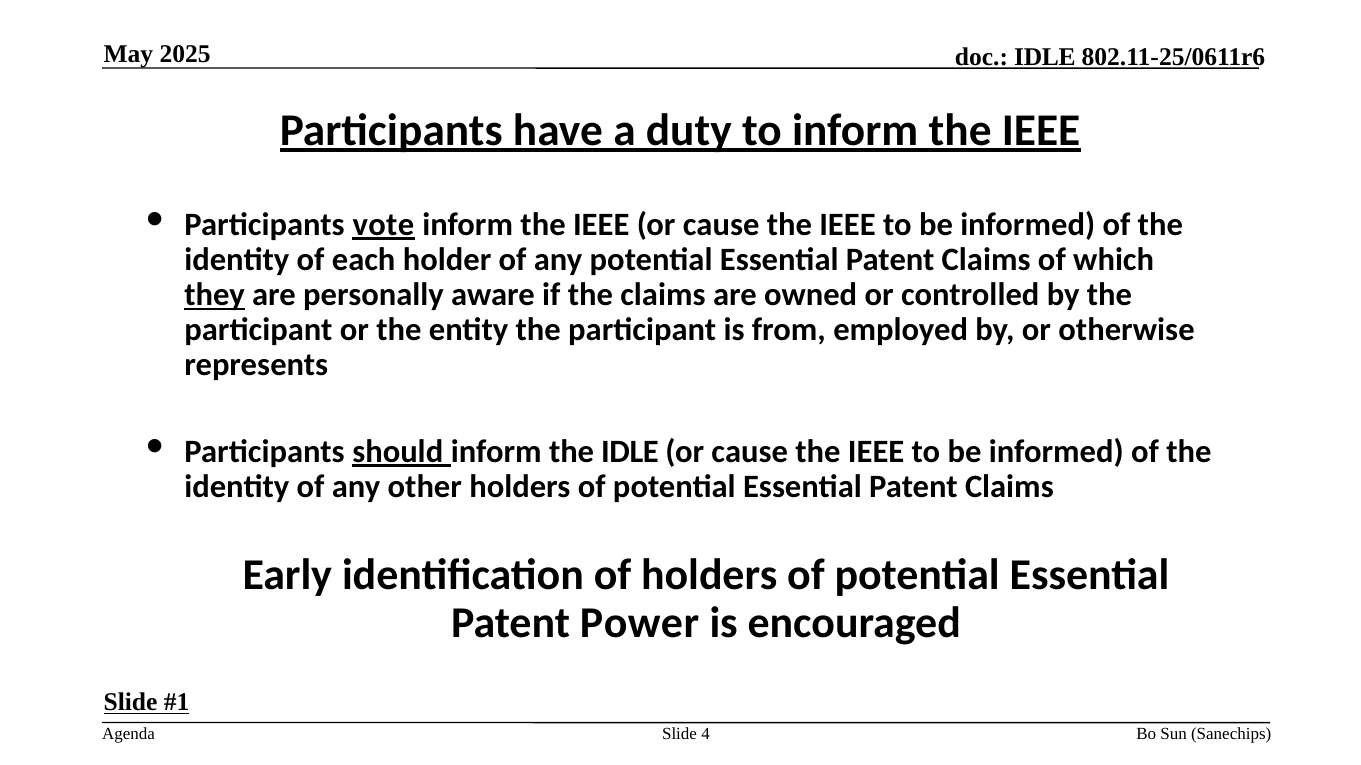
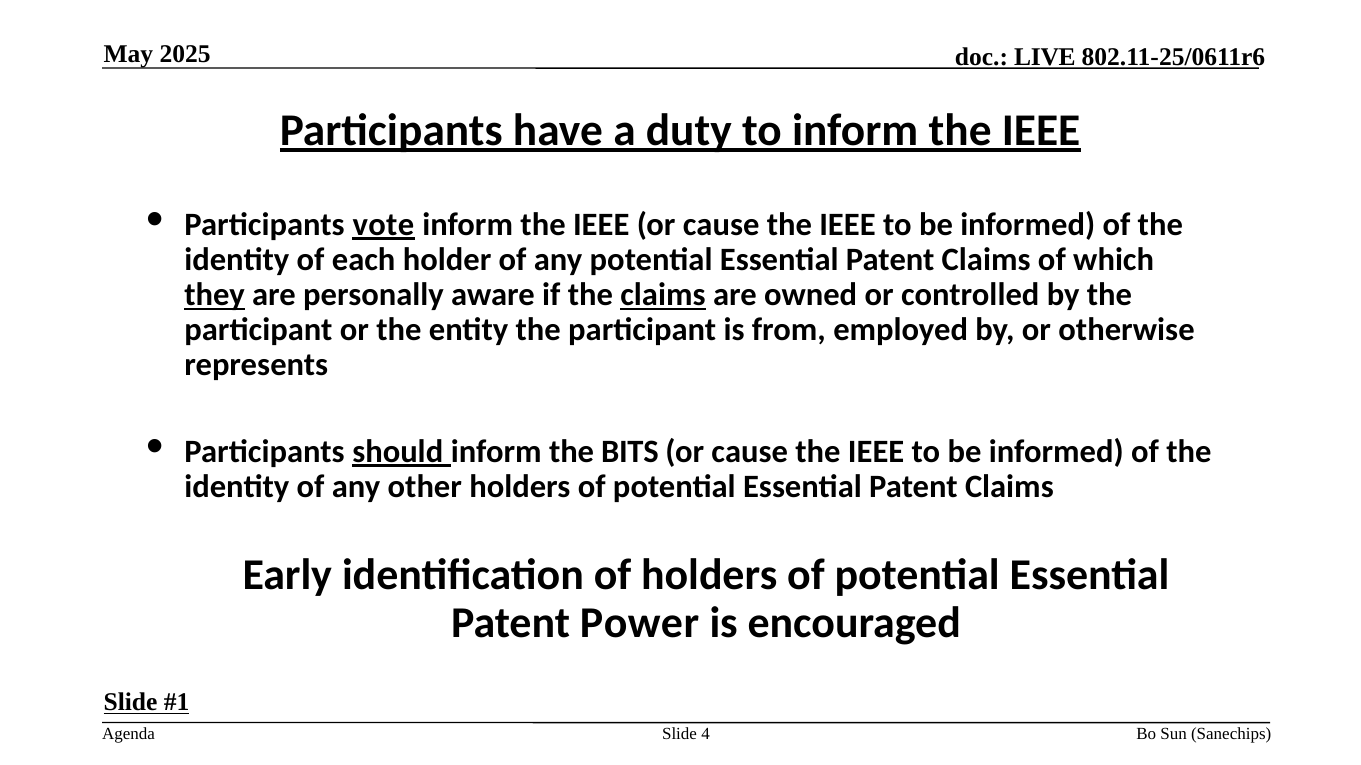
IDLE at (1045, 57): IDLE -> LIVE
claims at (663, 295) underline: none -> present
the IDLE: IDLE -> BITS
